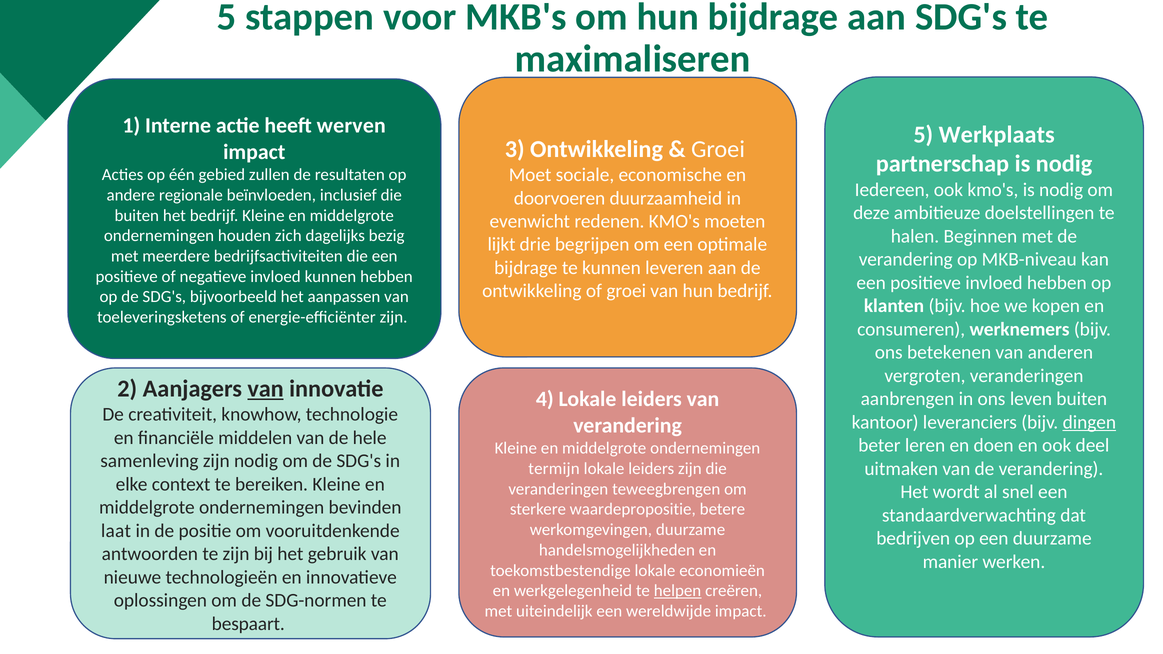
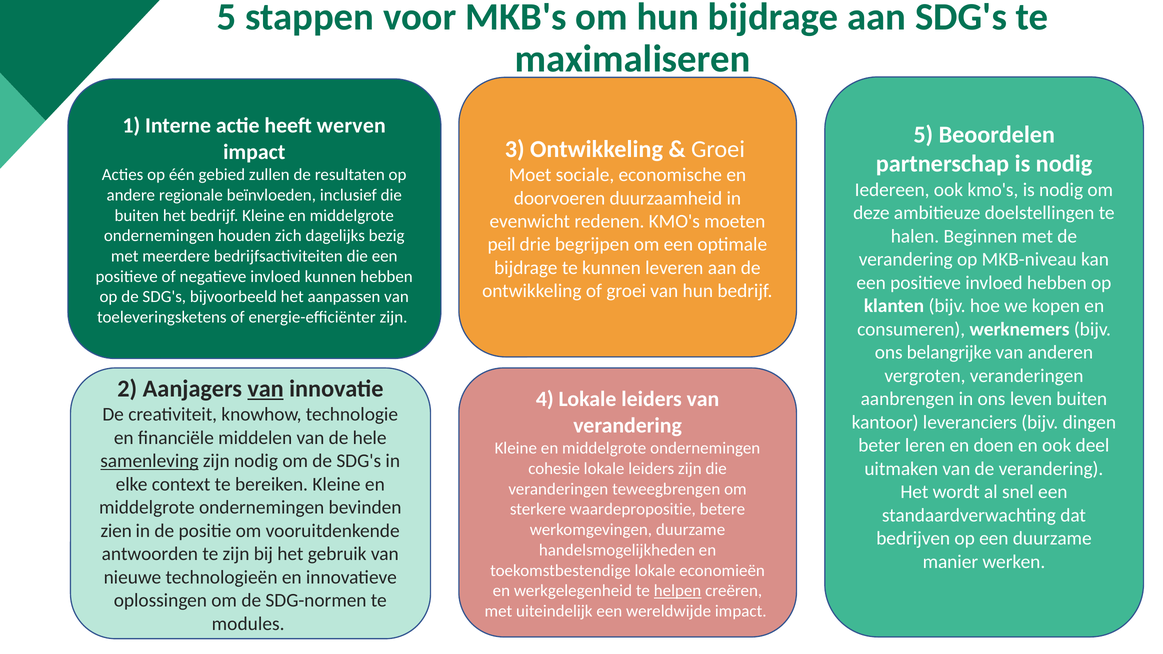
Werkplaats: Werkplaats -> Beoordelen
lijkt: lijkt -> peil
betekenen: betekenen -> belangrijke
dingen underline: present -> none
samenleving underline: none -> present
termijn: termijn -> cohesie
laat: laat -> zien
bespaart: bespaart -> modules
